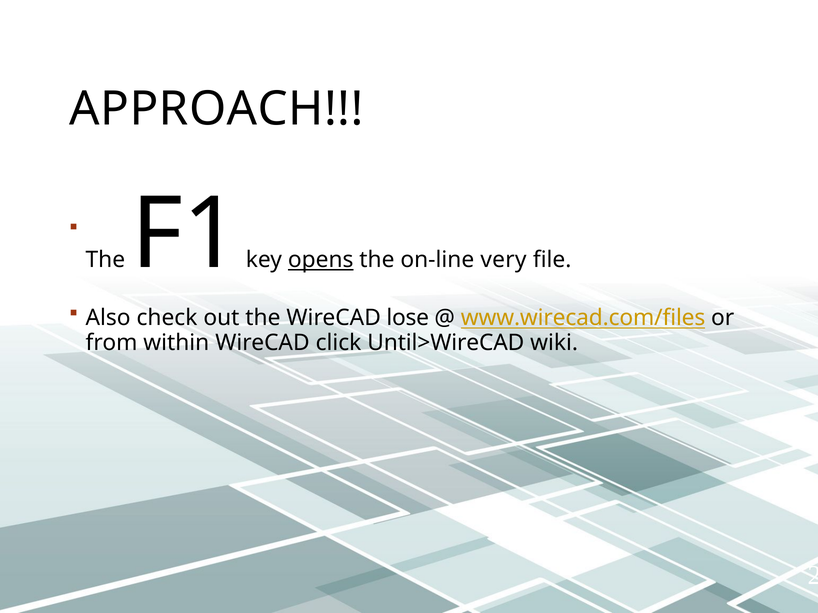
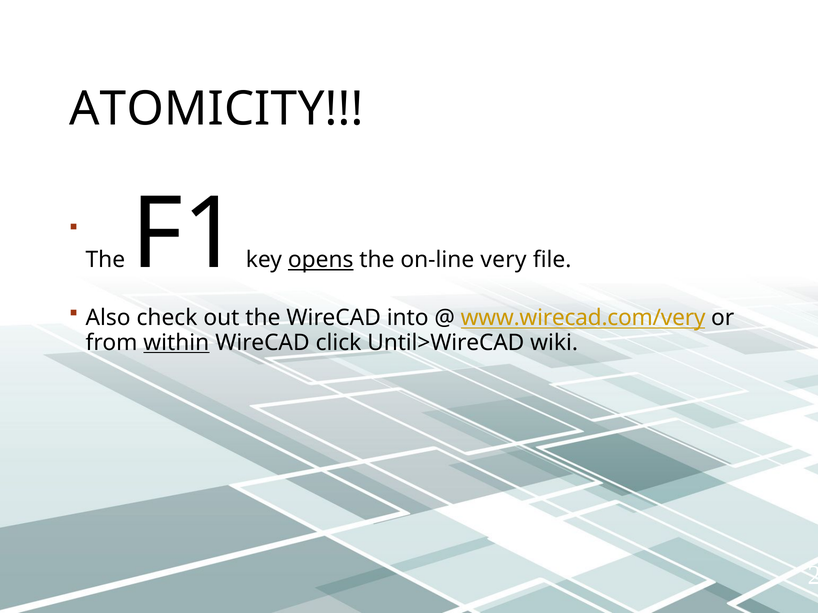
APPROACH: APPROACH -> ATOMICITY
lose: lose -> into
www.wirecad.com/files: www.wirecad.com/files -> www.wirecad.com/very
within underline: none -> present
